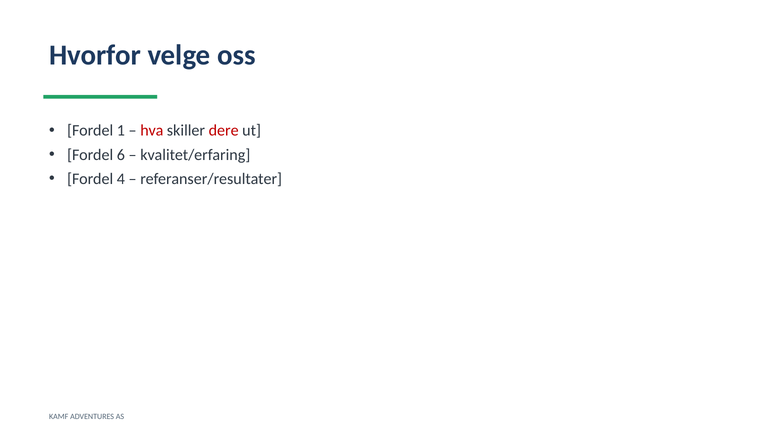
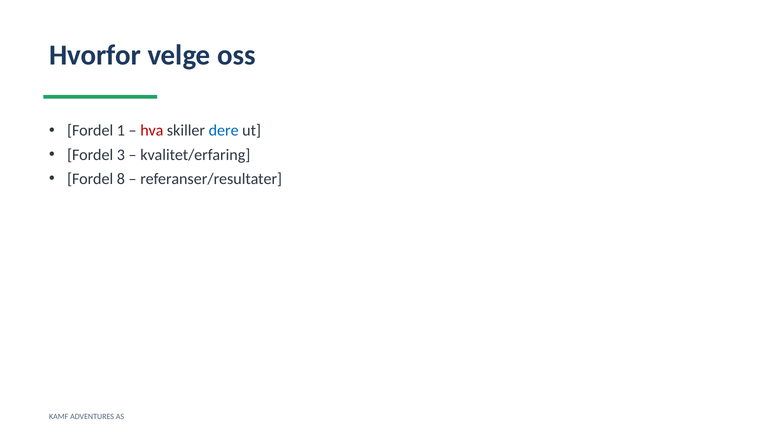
dere colour: red -> blue
6: 6 -> 3
4: 4 -> 8
